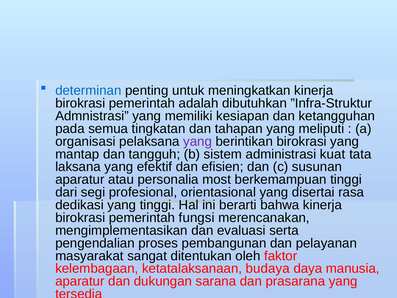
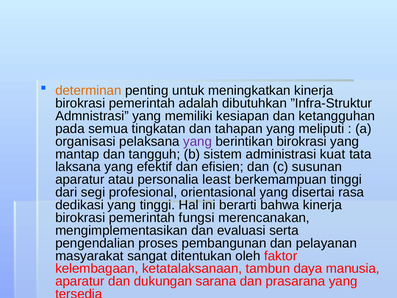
determinan colour: blue -> orange
most: most -> least
budaya: budaya -> tambun
